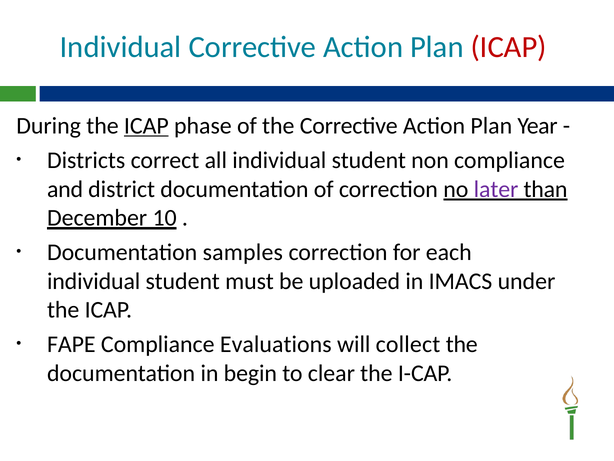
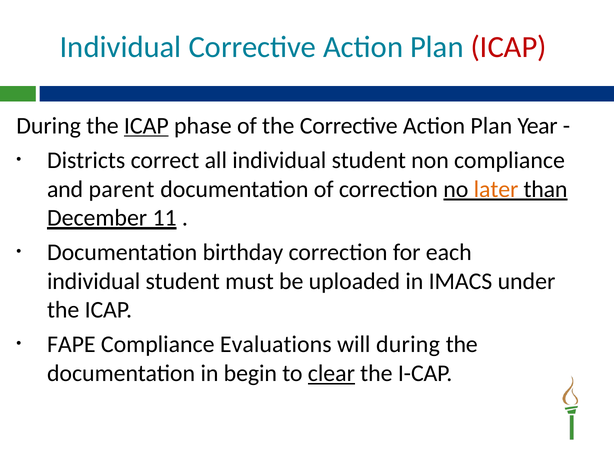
district: district -> parent
later colour: purple -> orange
10: 10 -> 11
samples: samples -> birthday
will collect: collect -> during
clear underline: none -> present
